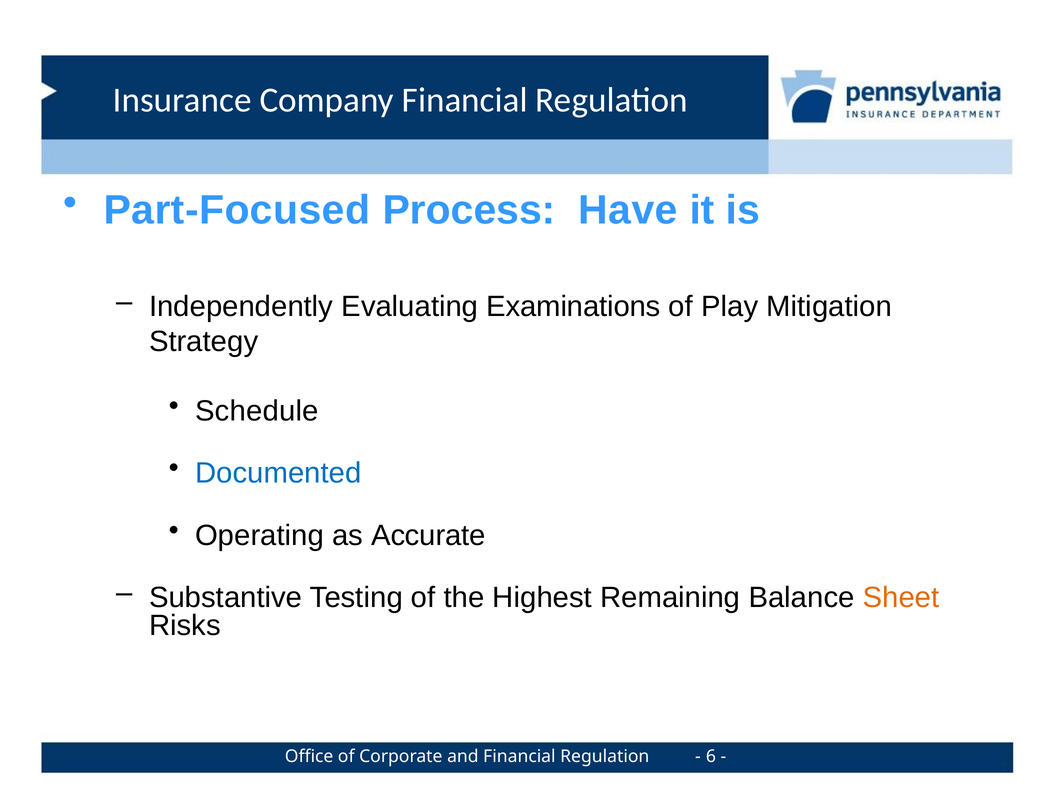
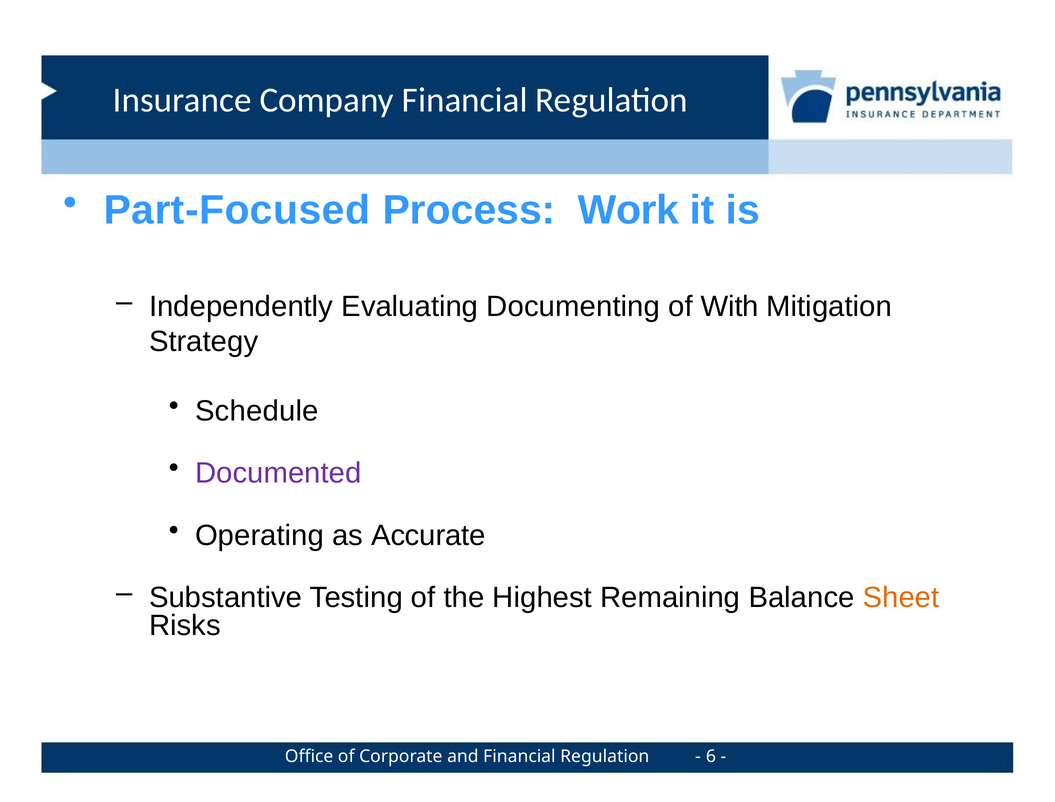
Have: Have -> Work
Examinations: Examinations -> Documenting
Play: Play -> With
Documented colour: blue -> purple
